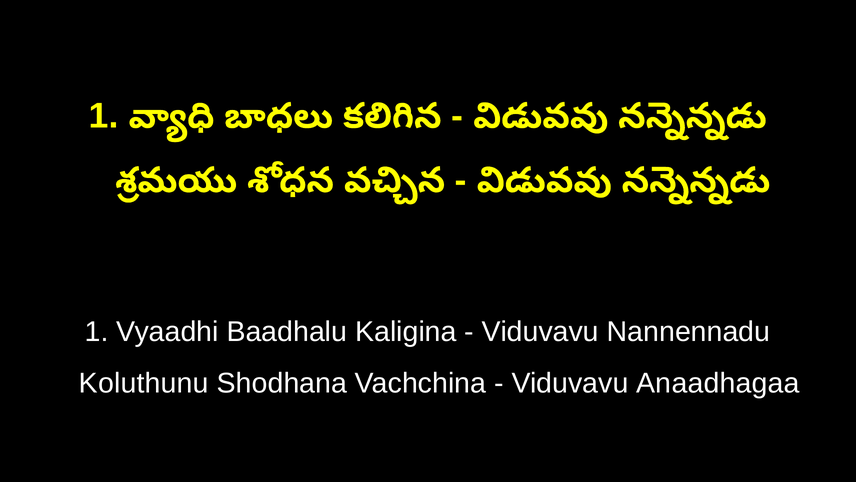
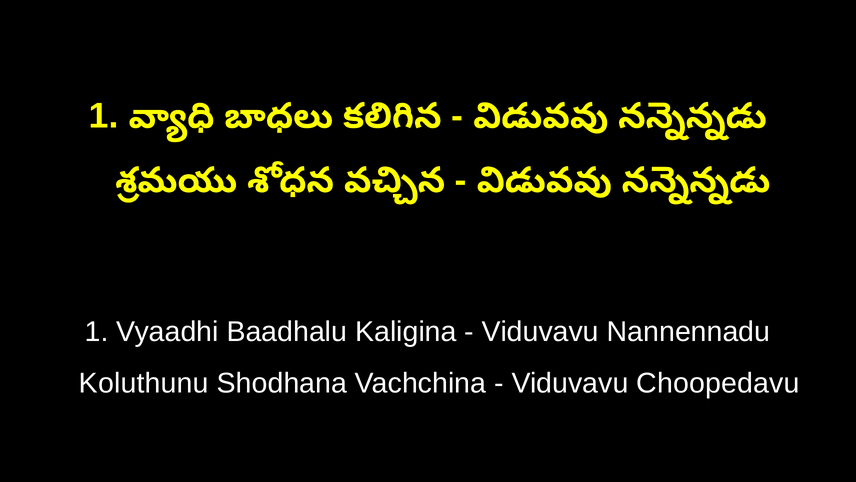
Anaadhagaa: Anaadhagaa -> Choopedavu
